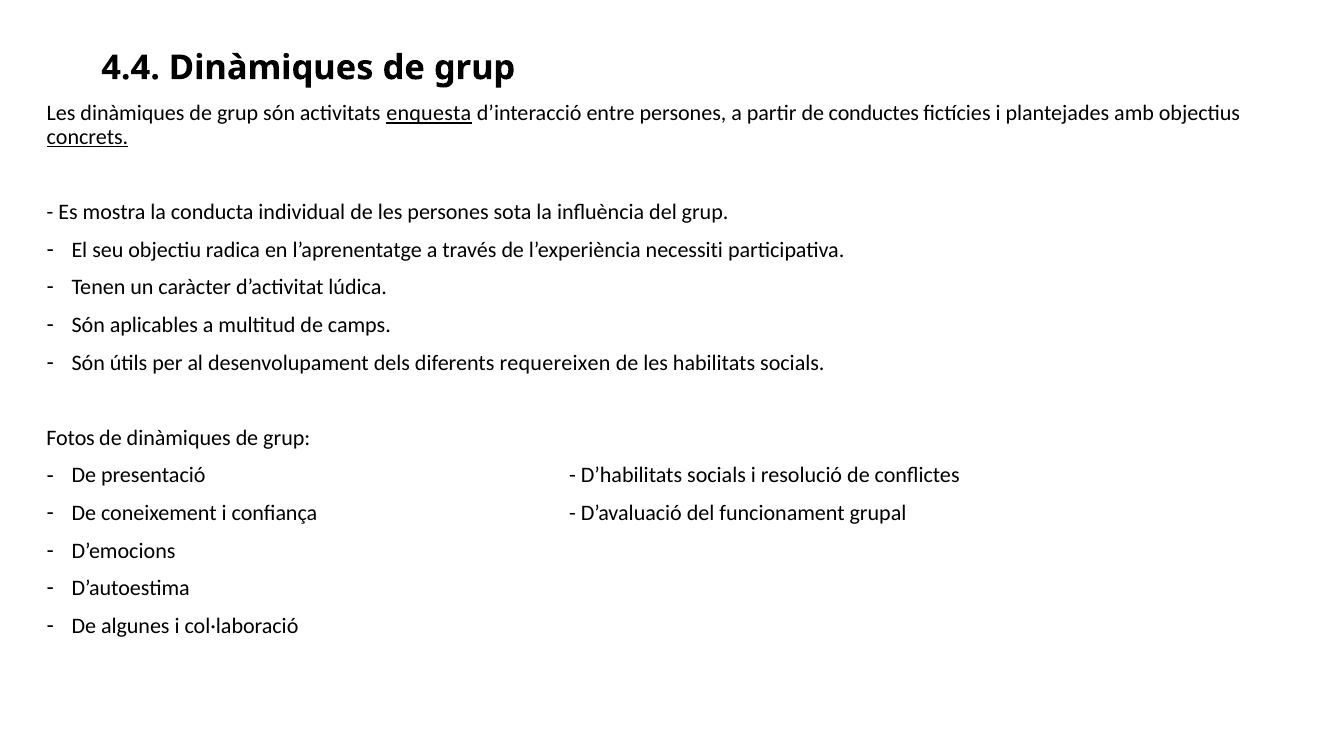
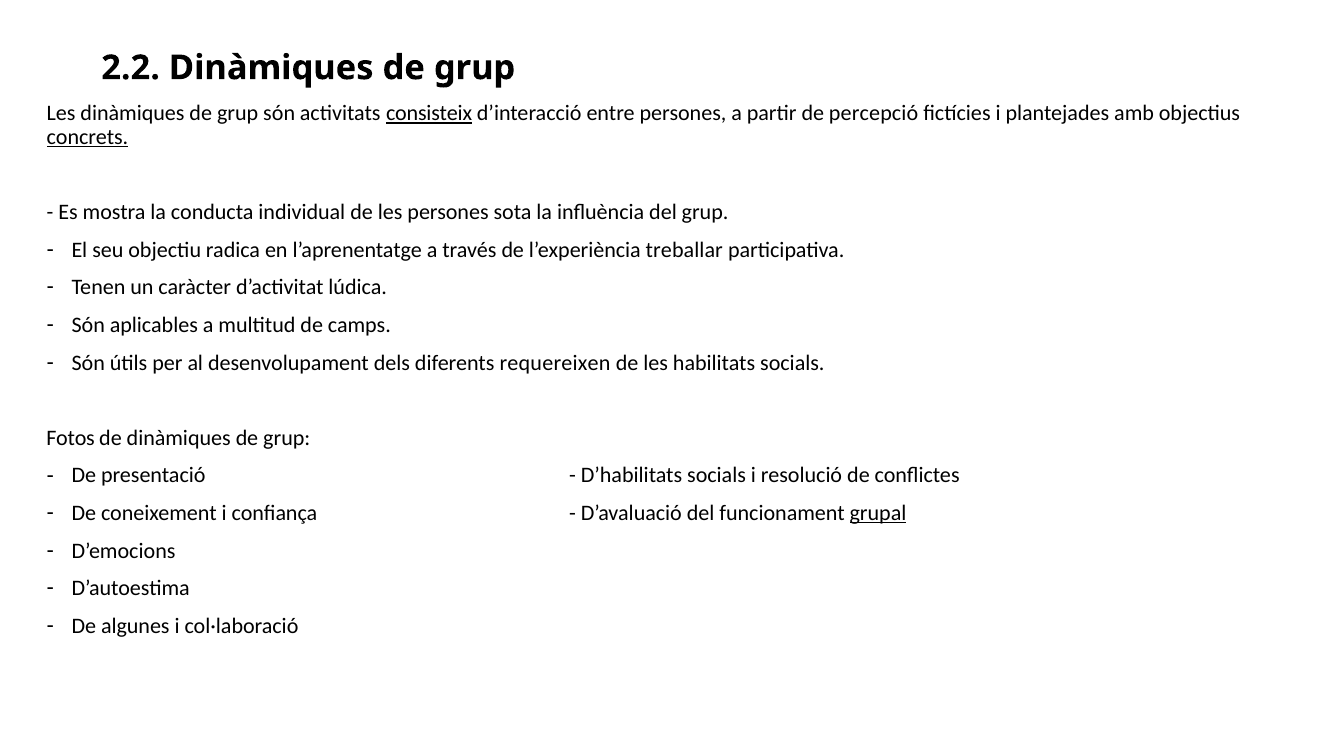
4.4: 4.4 -> 2.2
enquesta: enquesta -> consisteix
conductes: conductes -> percepció
necessiti: necessiti -> treballar
grupal underline: none -> present
